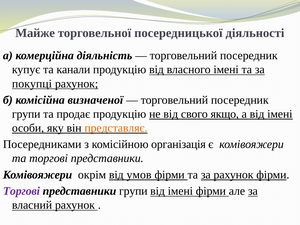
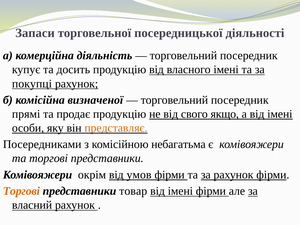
Майже: Майже -> Запаси
канали: канали -> досить
групи at (26, 114): групи -> прямі
організація: організація -> небагатьма
Торгові at (21, 191) colour: purple -> orange
представники групи: групи -> товар
